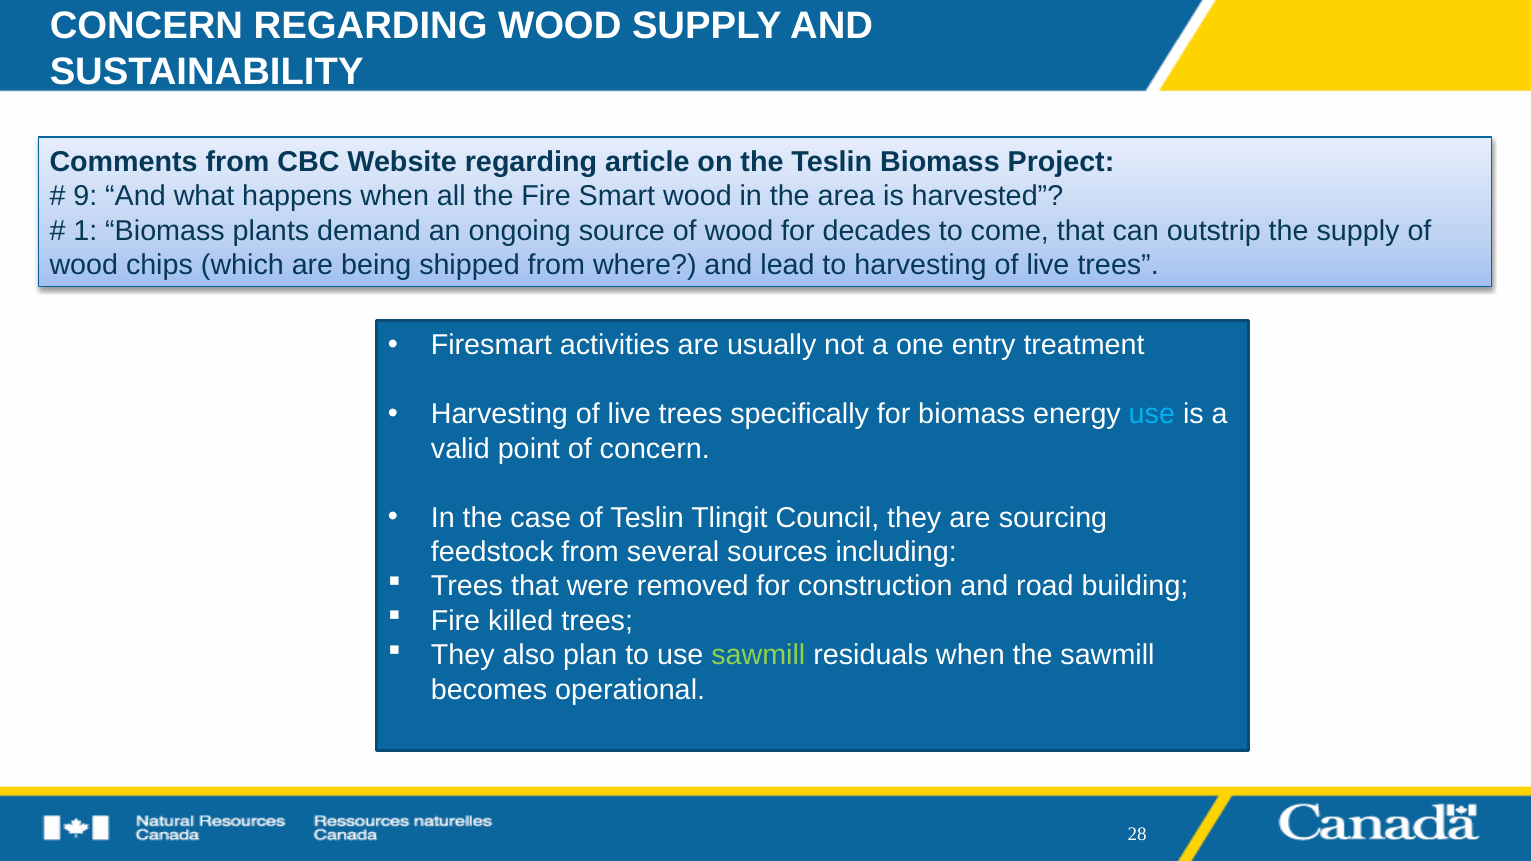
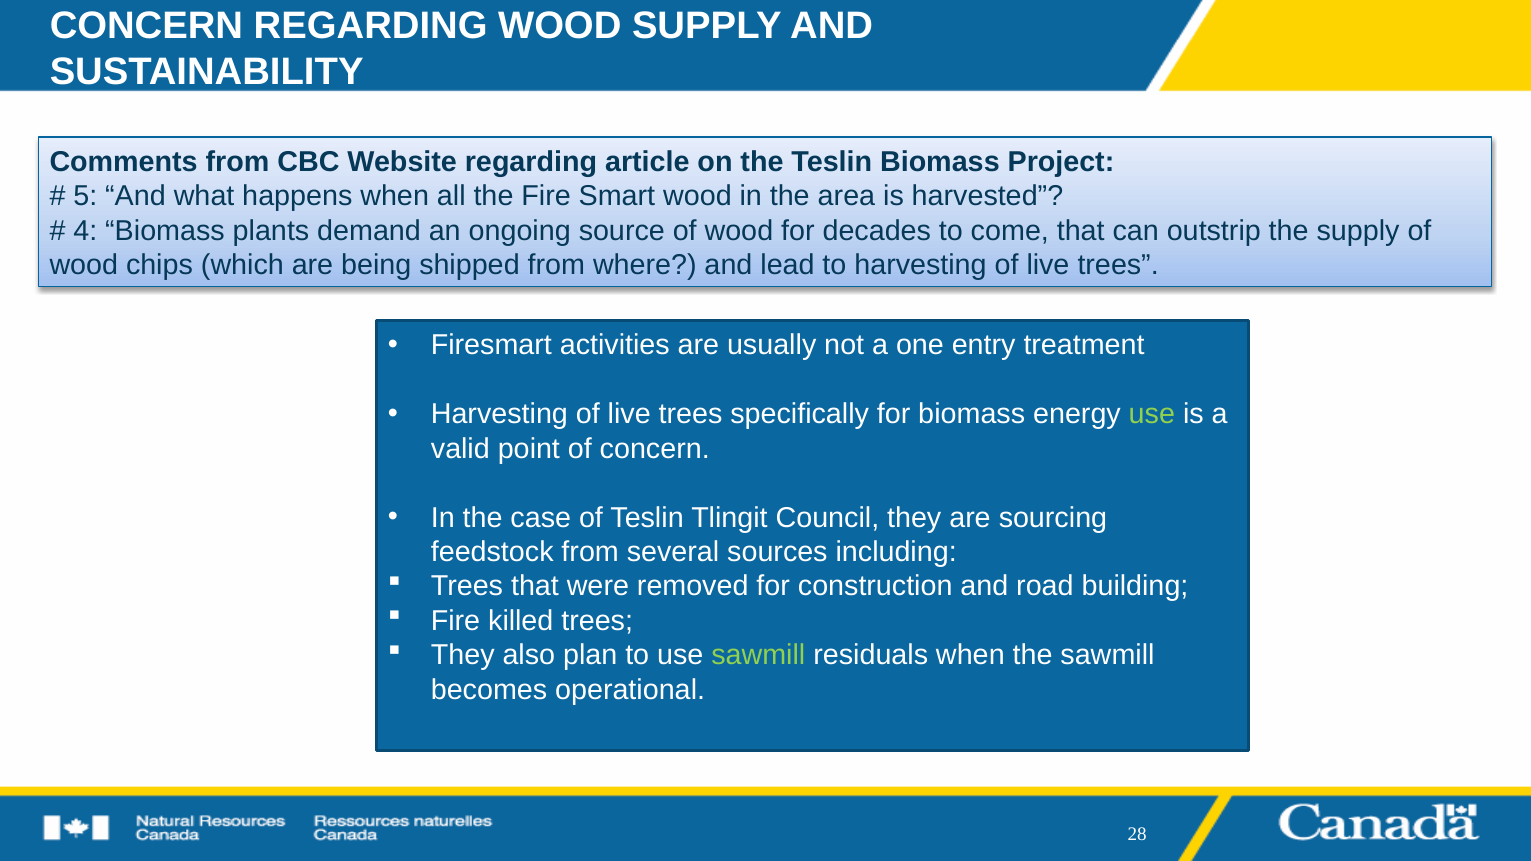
9: 9 -> 5
1: 1 -> 4
use at (1152, 414) colour: light blue -> light green
